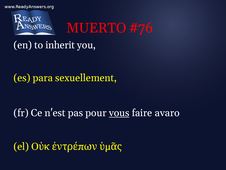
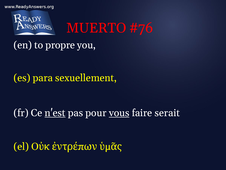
inherit: inherit -> propre
n'est underline: none -> present
avaro: avaro -> serait
